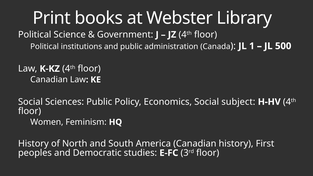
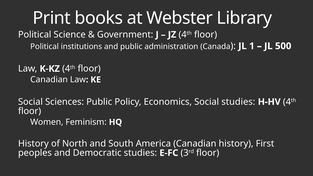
Social subject: subject -> studies
